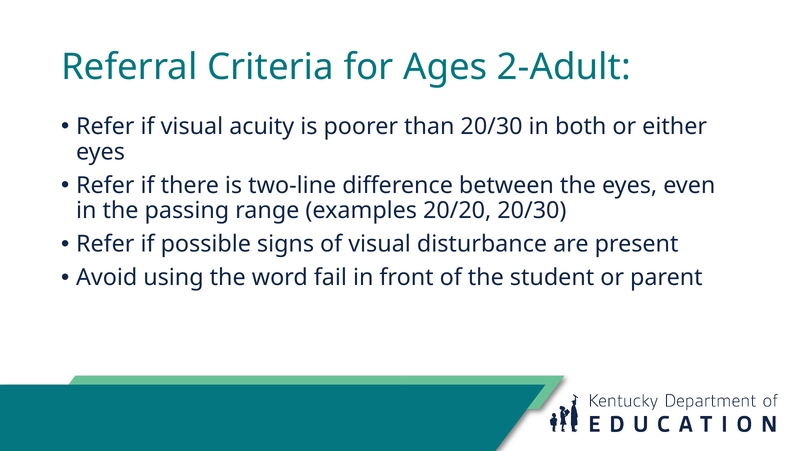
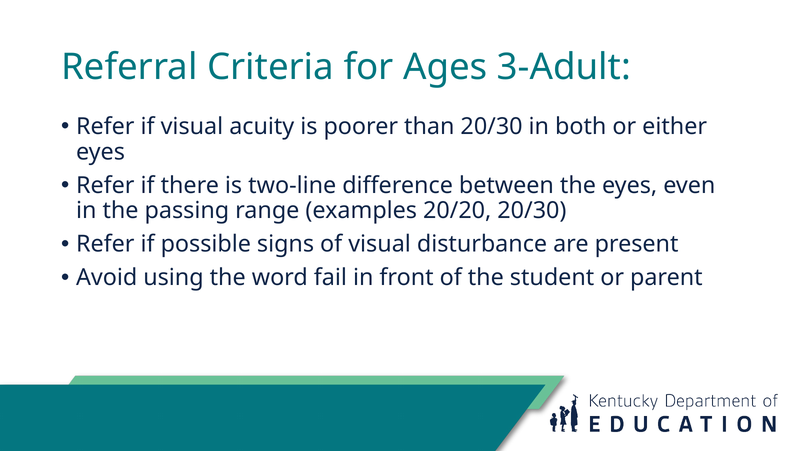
2-Adult: 2-Adult -> 3-Adult
